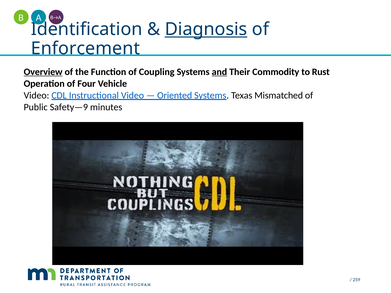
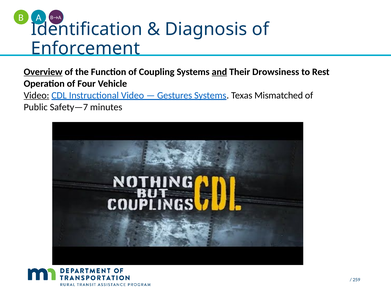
Diagnosis underline: present -> none
Commodity: Commodity -> Drowsiness
Rust: Rust -> Rest
Video at (36, 95) underline: none -> present
Oriented: Oriented -> Gestures
Safety—9: Safety—9 -> Safety—7
